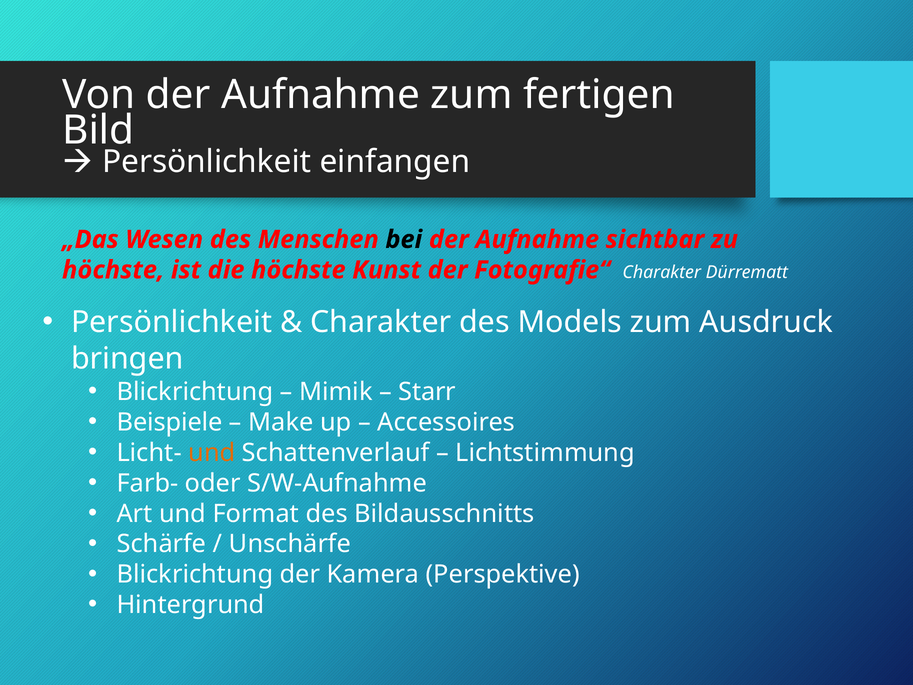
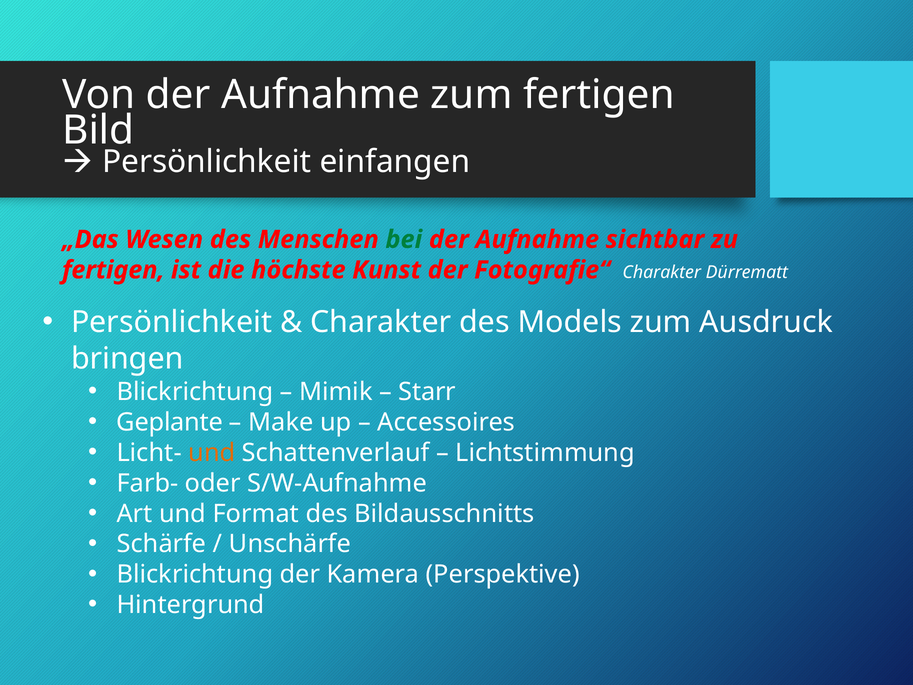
bei colour: black -> green
höchste at (113, 270): höchste -> fertigen
Beispiele: Beispiele -> Geplante
